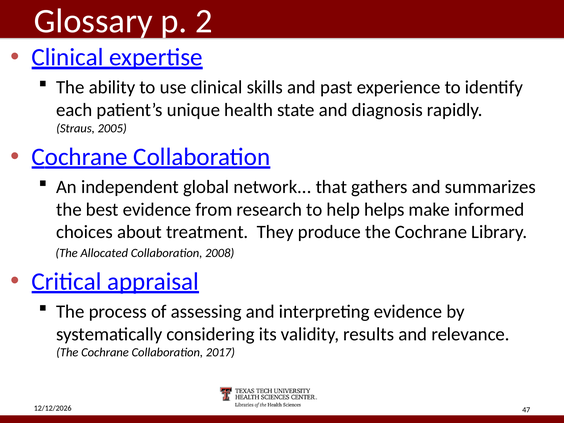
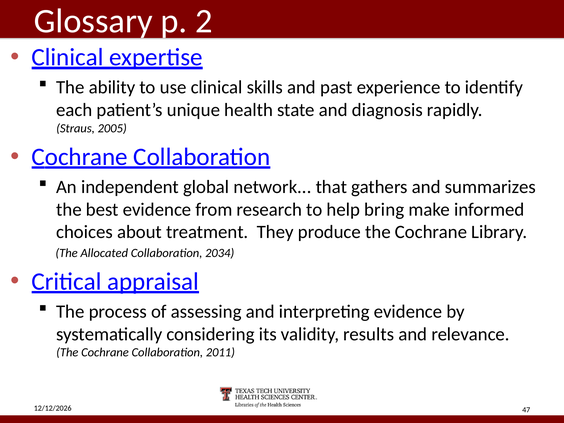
helps: helps -> bring
2008: 2008 -> 2034
2017: 2017 -> 2011
